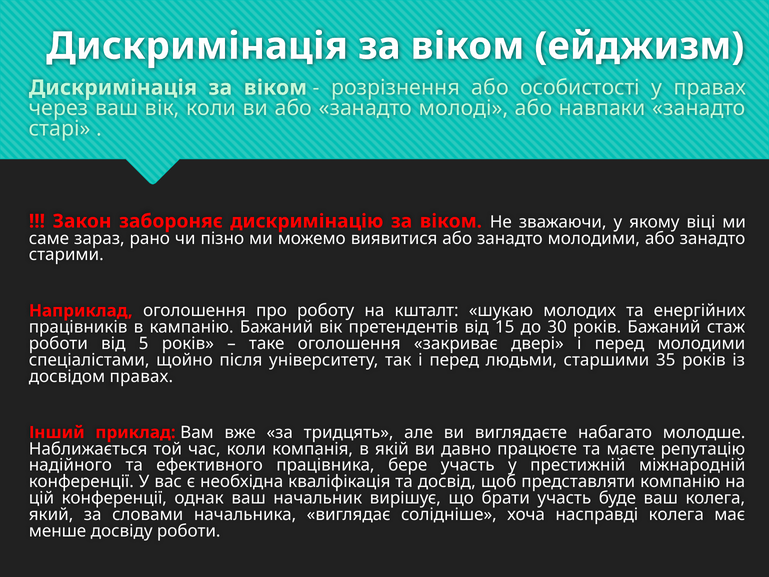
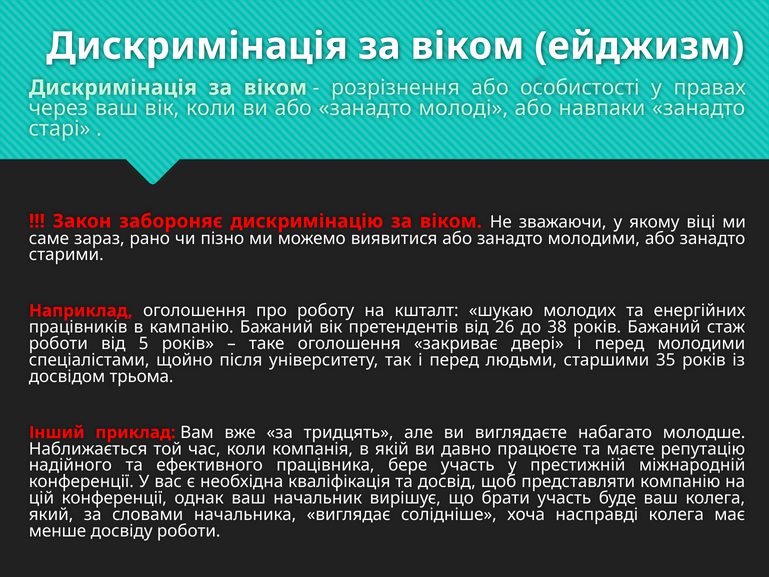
15: 15 -> 26
30: 30 -> 38
досвідом правах: правах -> трьома
